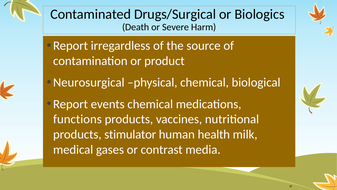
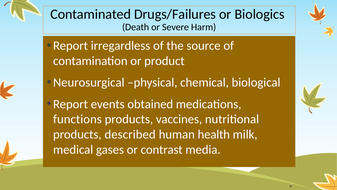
Drugs/Surgical: Drugs/Surgical -> Drugs/Failures
events chemical: chemical -> obtained
stimulator: stimulator -> described
